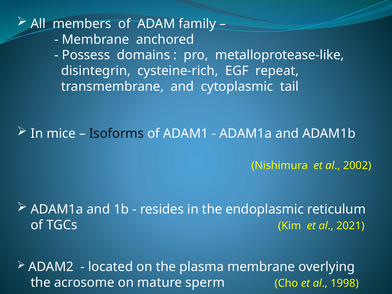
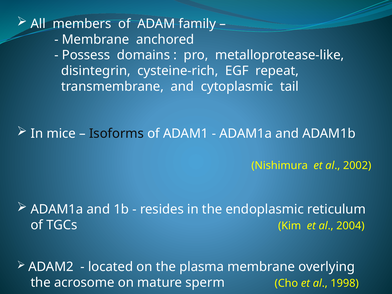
2021: 2021 -> 2004
